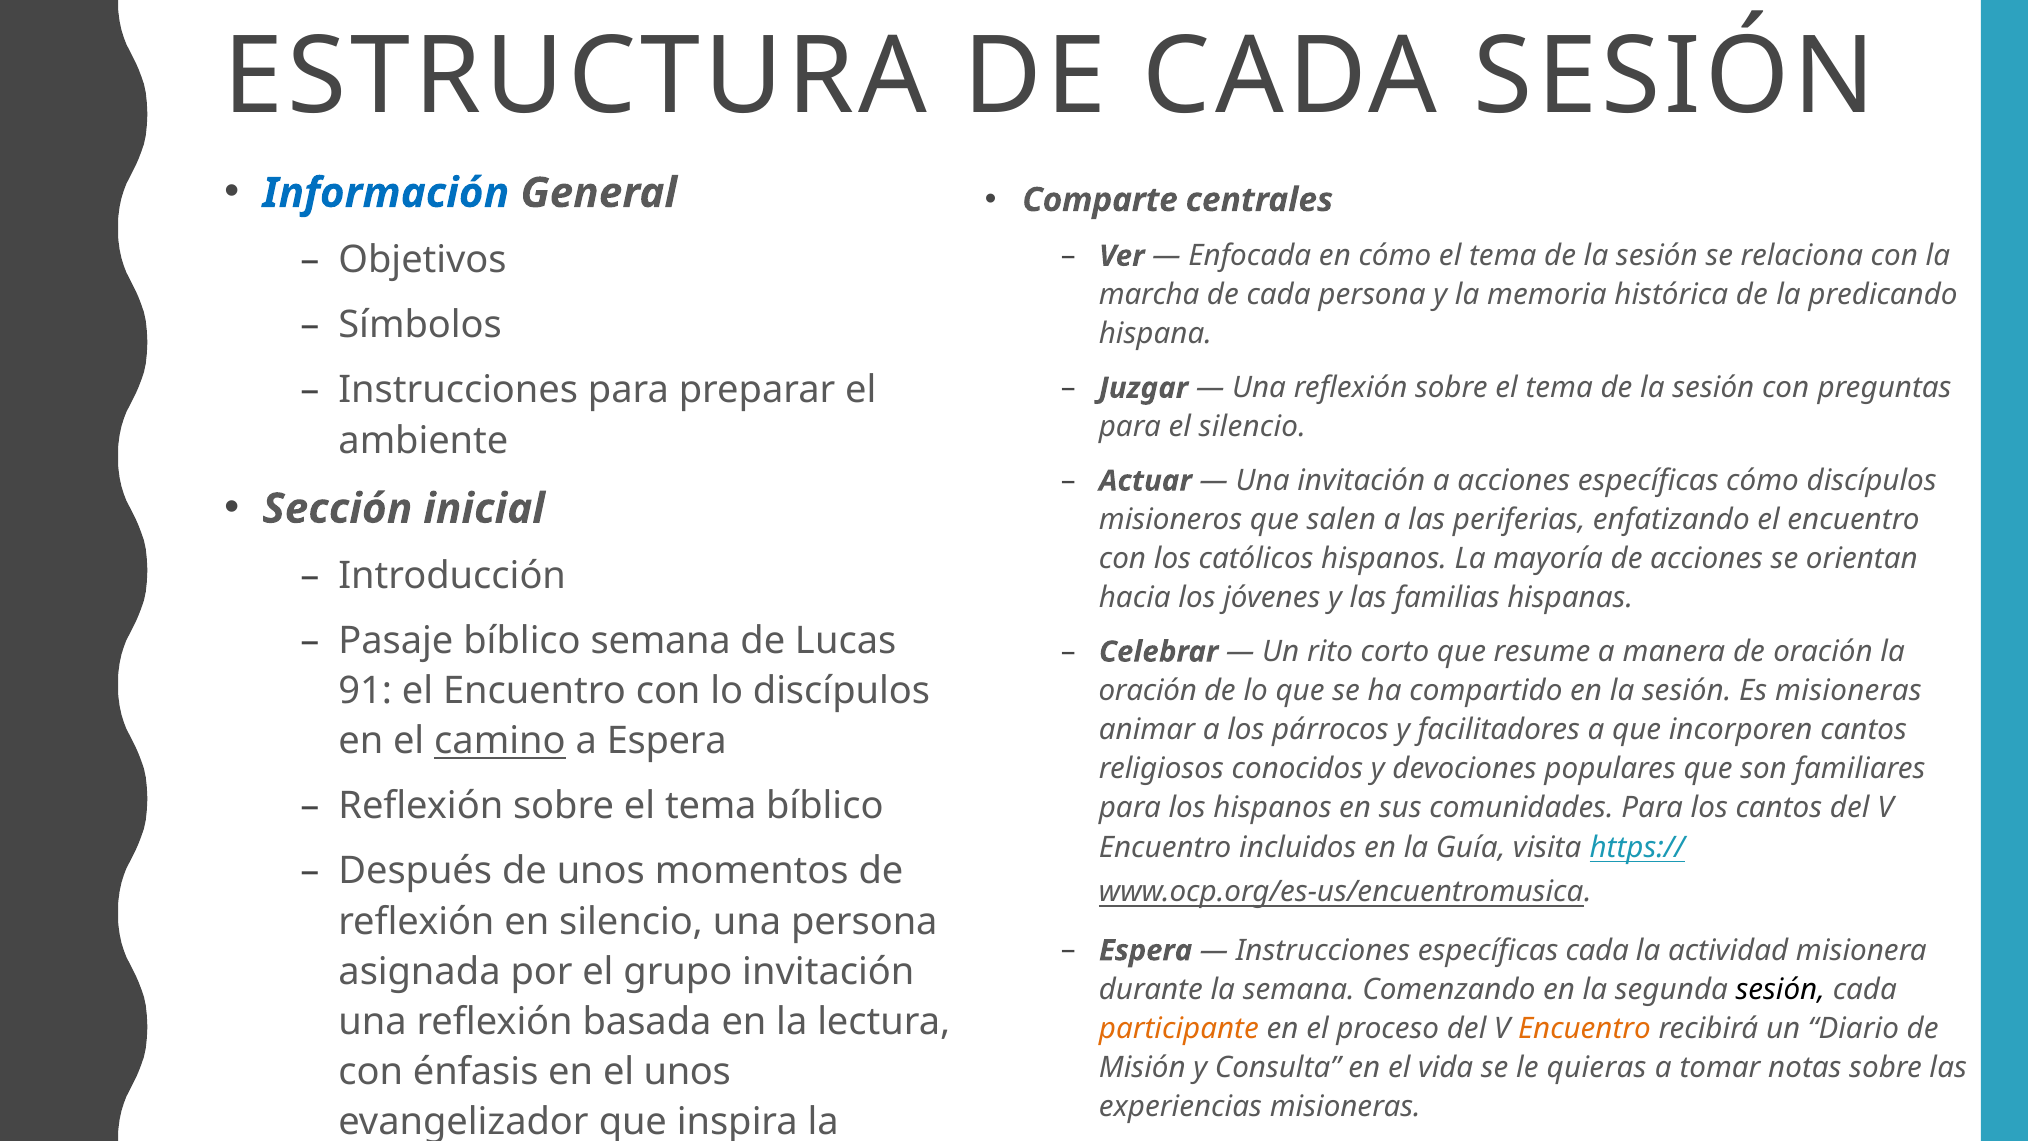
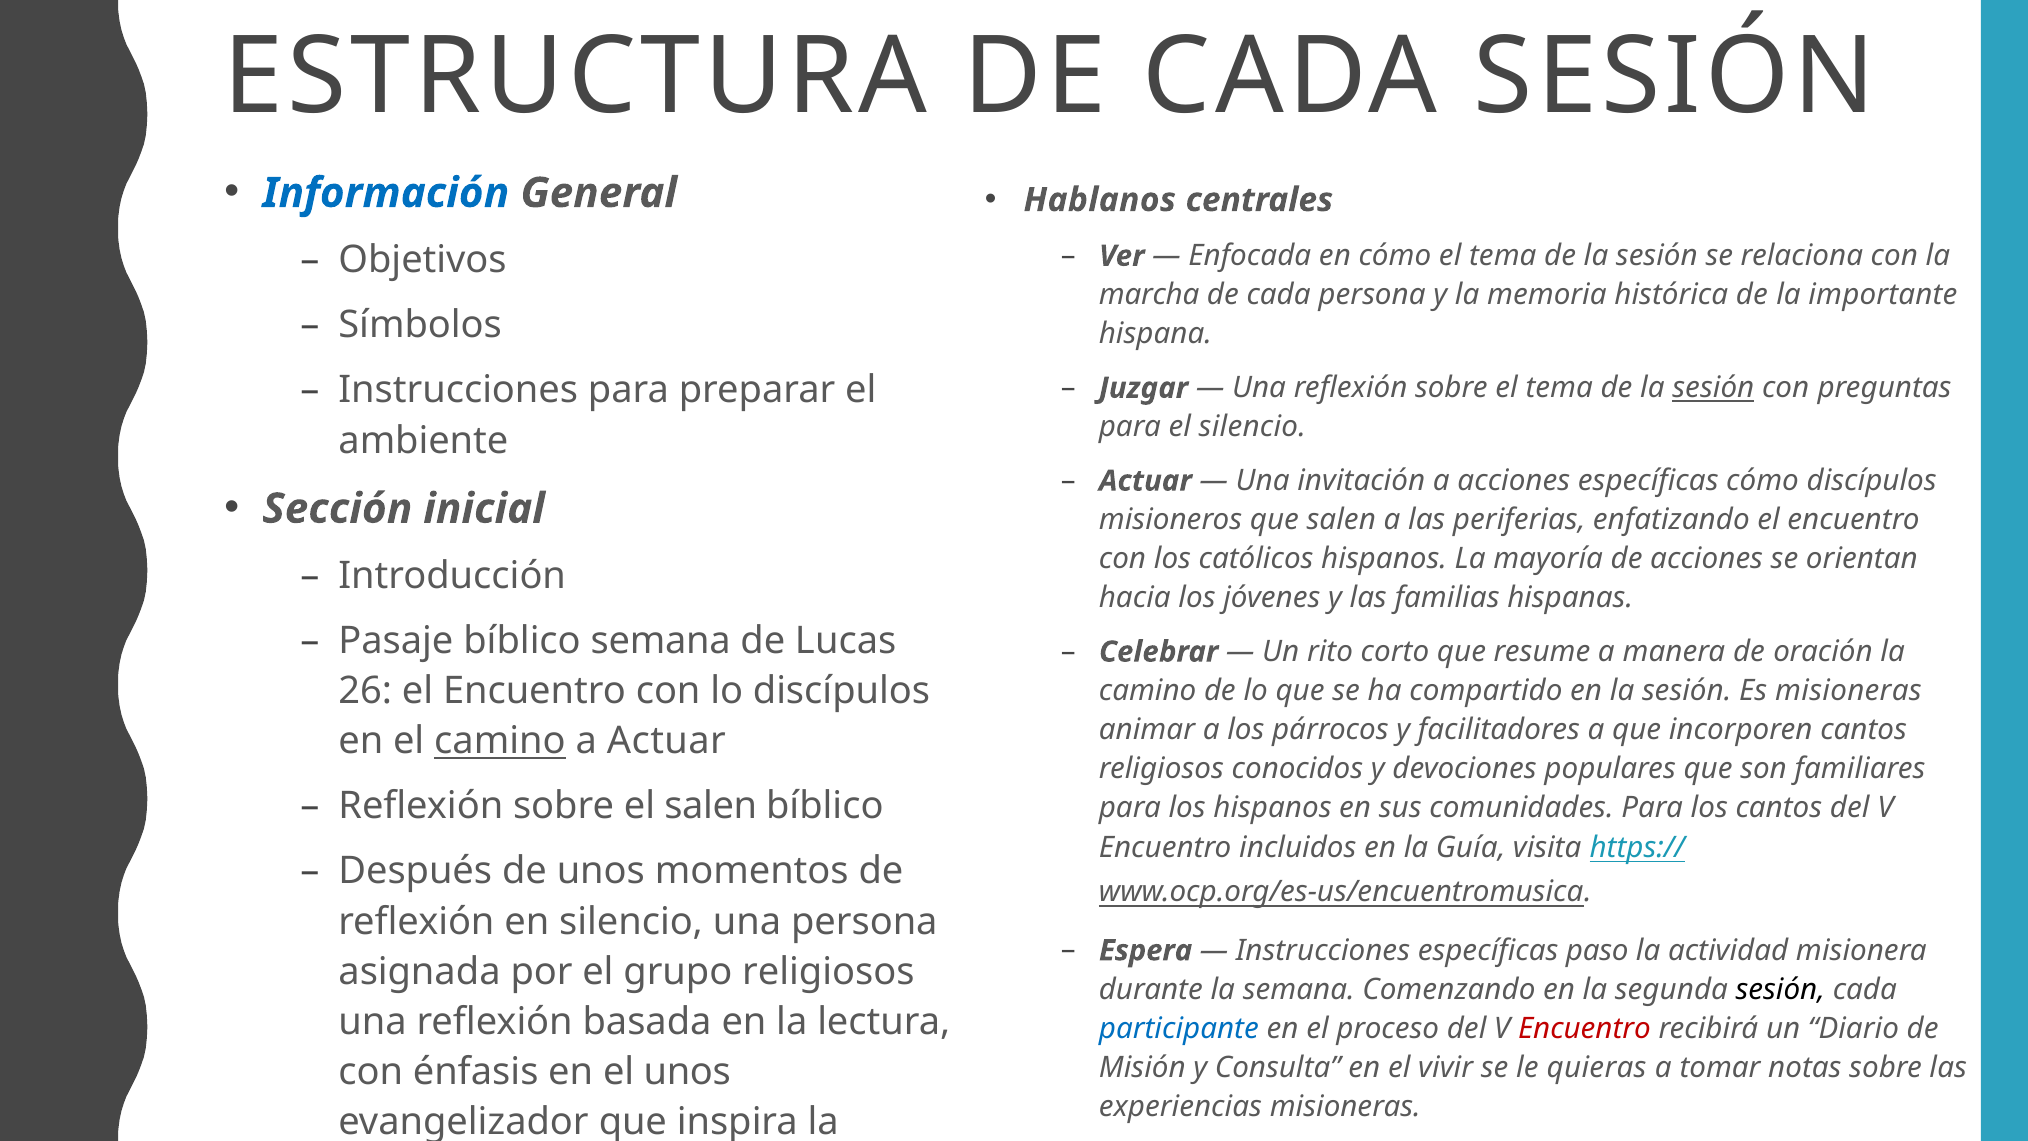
Comparte: Comparte -> Hablanos
predicando: predicando -> importante
sesión at (1713, 388) underline: none -> present
91: 91 -> 26
oración at (1148, 691): oración -> camino
a Espera: Espera -> Actuar
tema at (711, 806): tema -> salen
específicas cada: cada -> paso
grupo invitación: invitación -> religiosos
participante colour: orange -> blue
Encuentro at (1584, 1028) colour: orange -> red
vida: vida -> vivir
